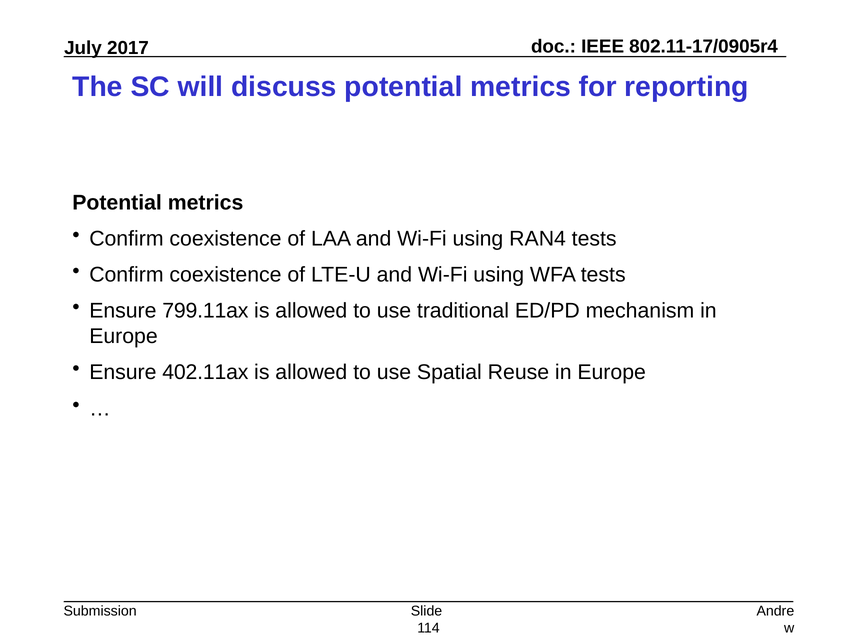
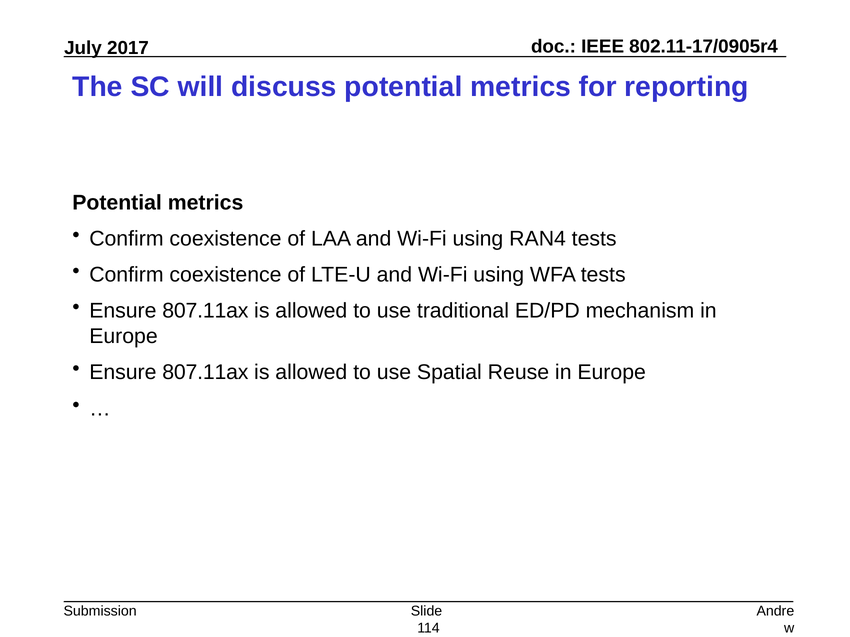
799.11ax at (205, 311): 799.11ax -> 807.11ax
402.11ax at (205, 373): 402.11ax -> 807.11ax
